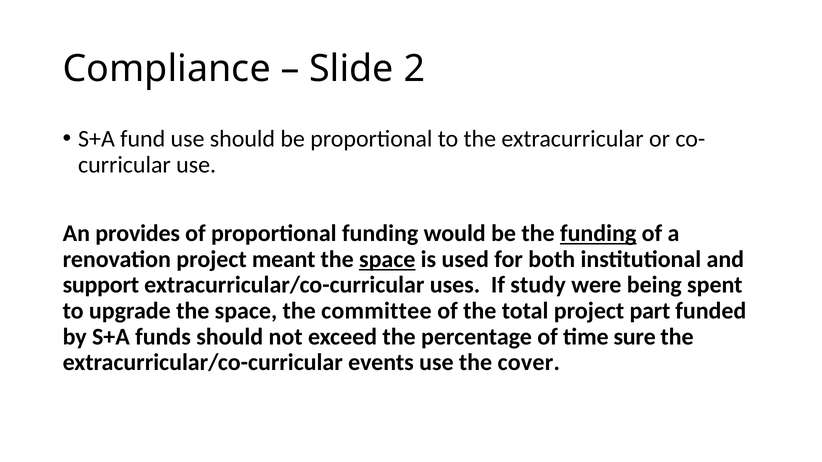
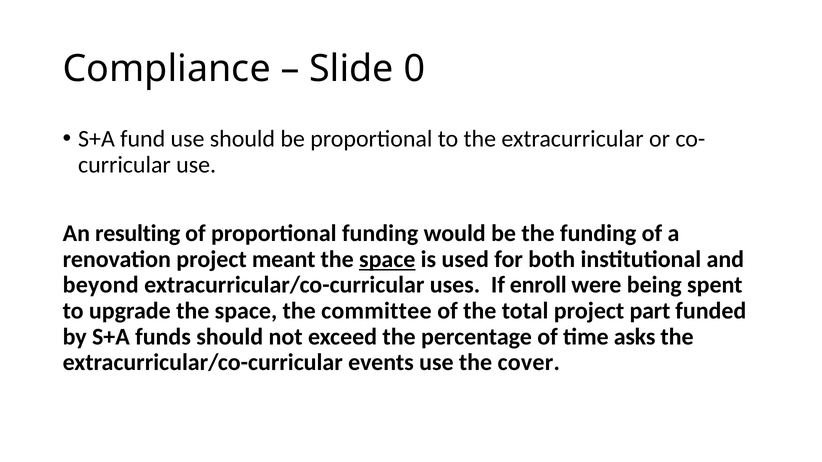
2: 2 -> 0
provides: provides -> resulting
funding at (598, 234) underline: present -> none
support: support -> beyond
study: study -> enroll
sure: sure -> asks
